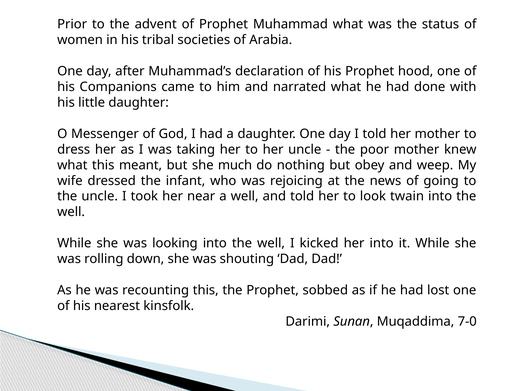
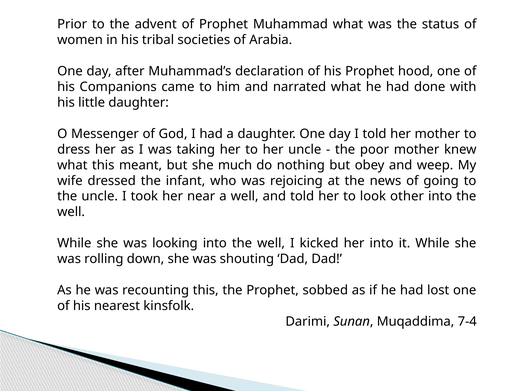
twain: twain -> other
7-0: 7-0 -> 7-4
